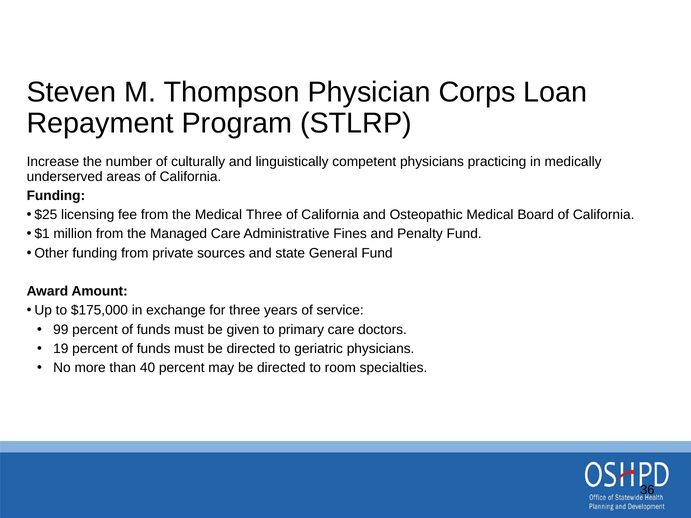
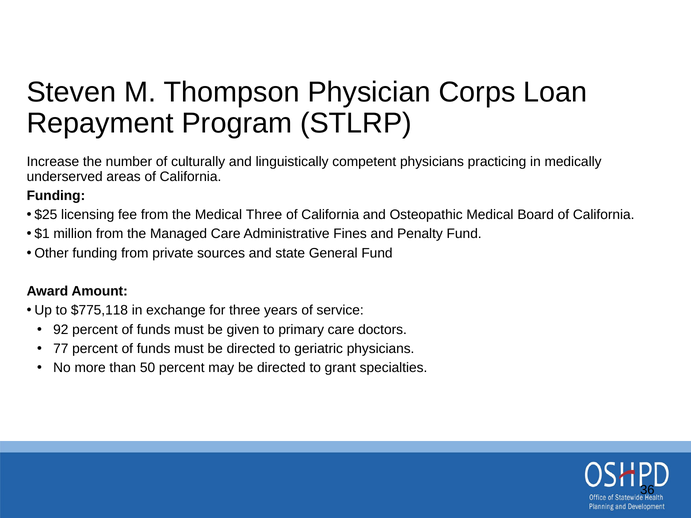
$175,000: $175,000 -> $775,118
99: 99 -> 92
19: 19 -> 77
40: 40 -> 50
room: room -> grant
